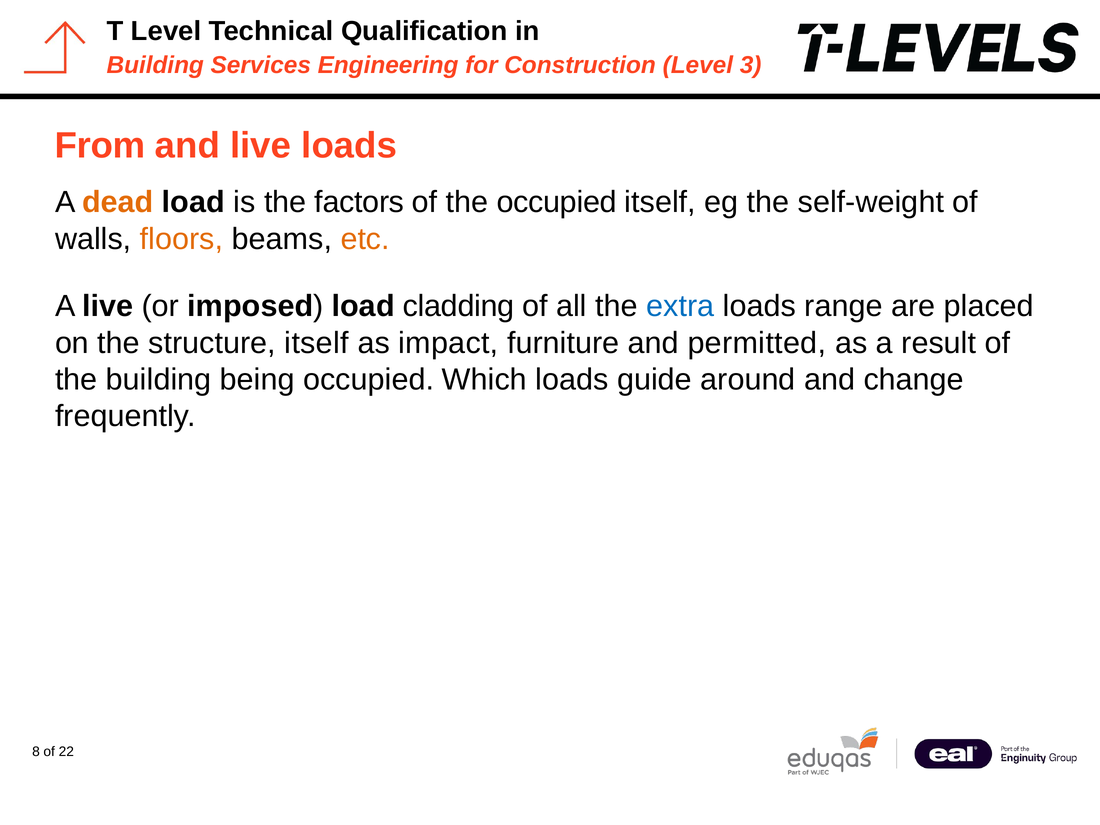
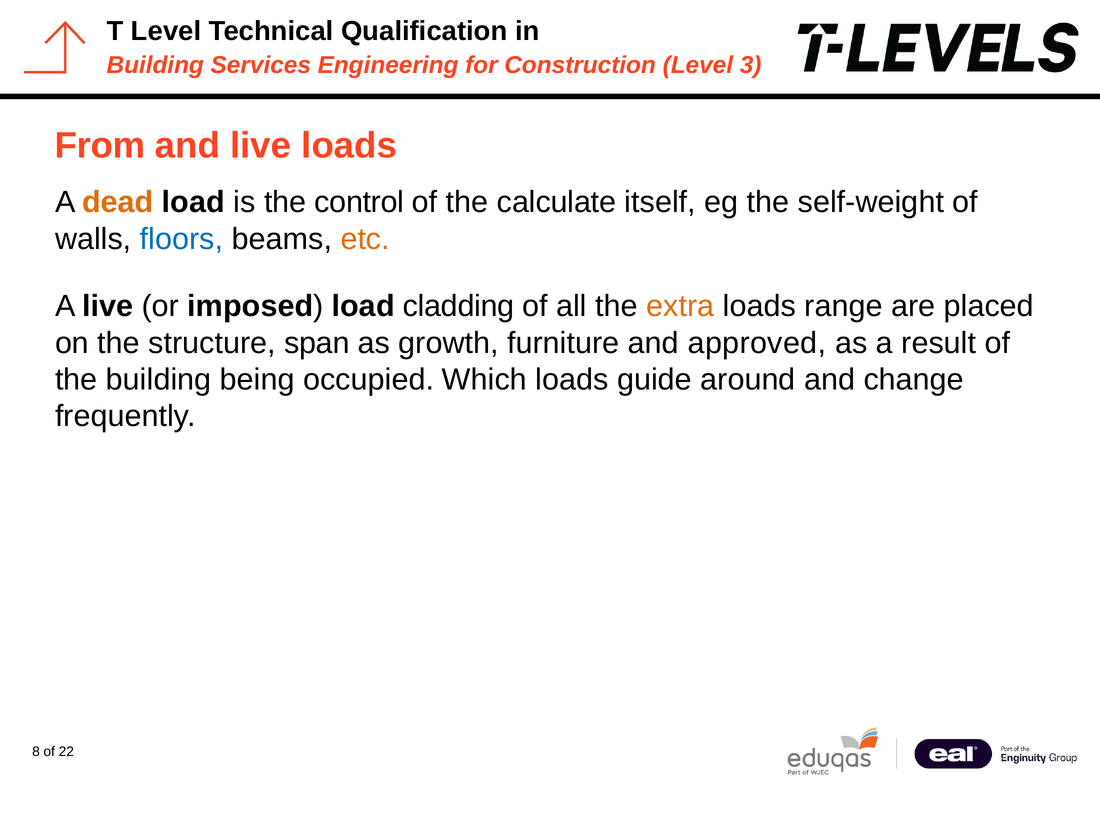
factors: factors -> control
the occupied: occupied -> calculate
floors colour: orange -> blue
extra colour: blue -> orange
structure itself: itself -> span
impact: impact -> growth
permitted: permitted -> approved
